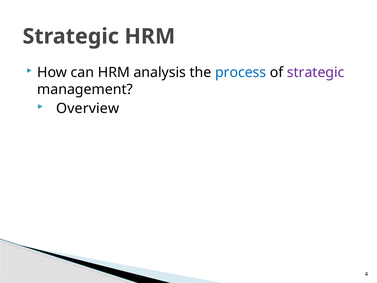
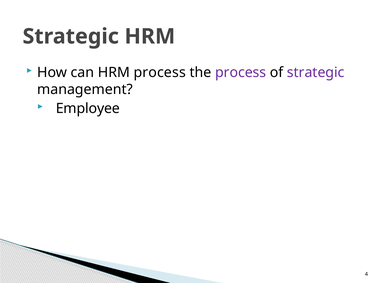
HRM analysis: analysis -> process
process at (241, 72) colour: blue -> purple
Overview: Overview -> Employee
